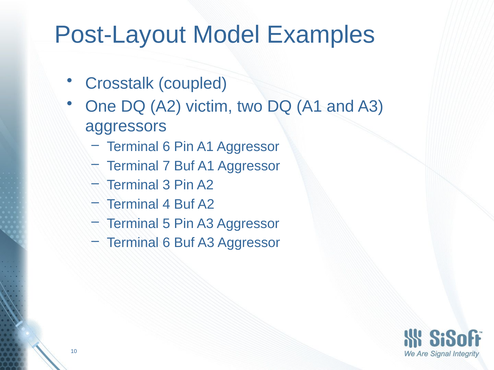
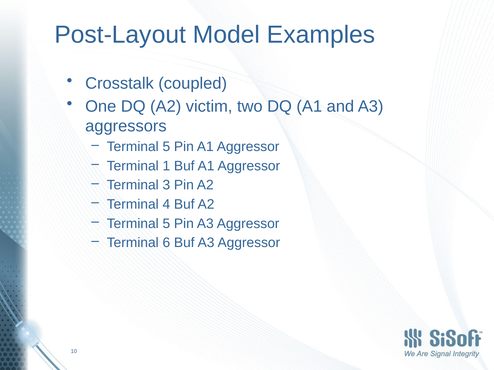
6 at (166, 147): 6 -> 5
7: 7 -> 1
